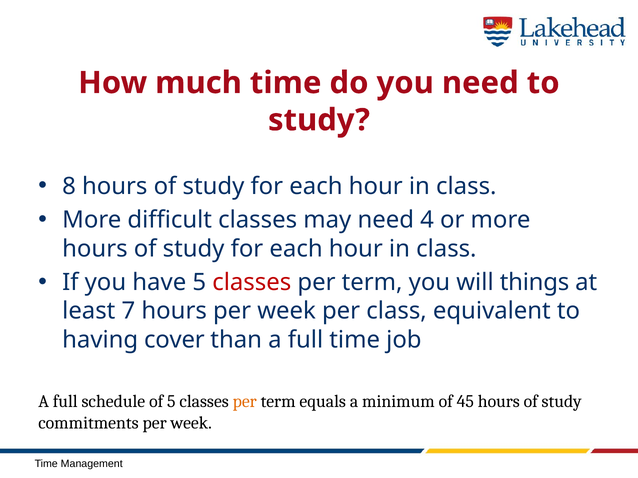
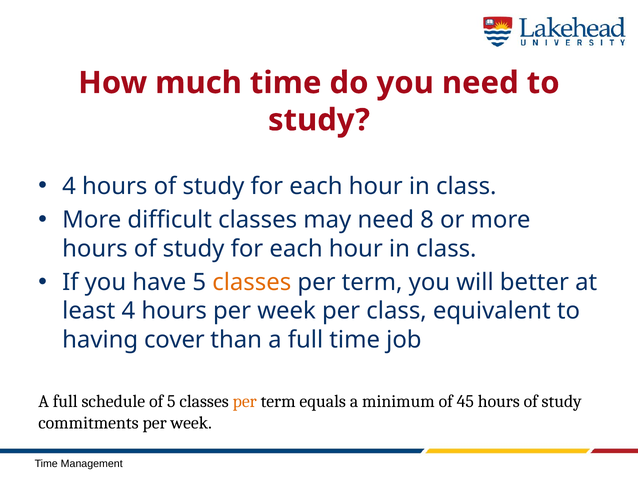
8 at (69, 187): 8 -> 4
4: 4 -> 8
classes at (252, 283) colour: red -> orange
things: things -> better
least 7: 7 -> 4
